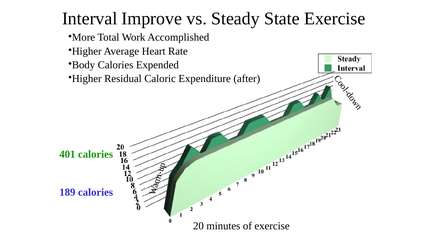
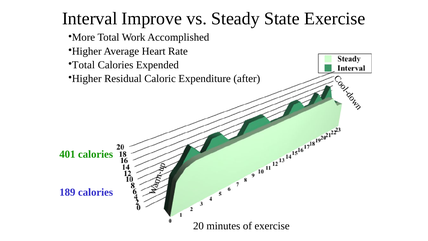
Body at (84, 65): Body -> Total
